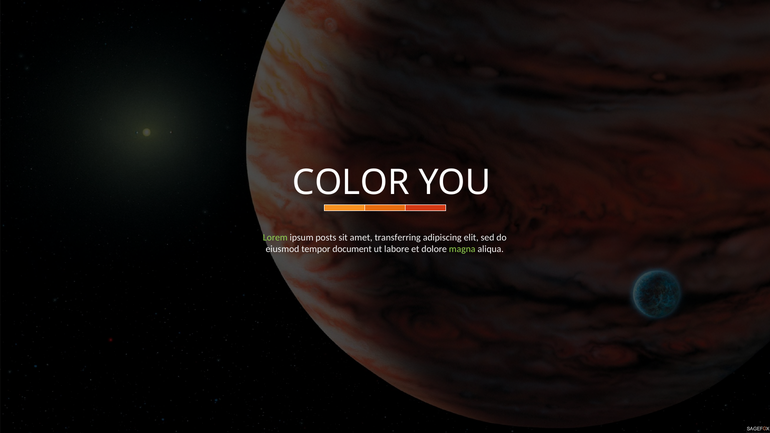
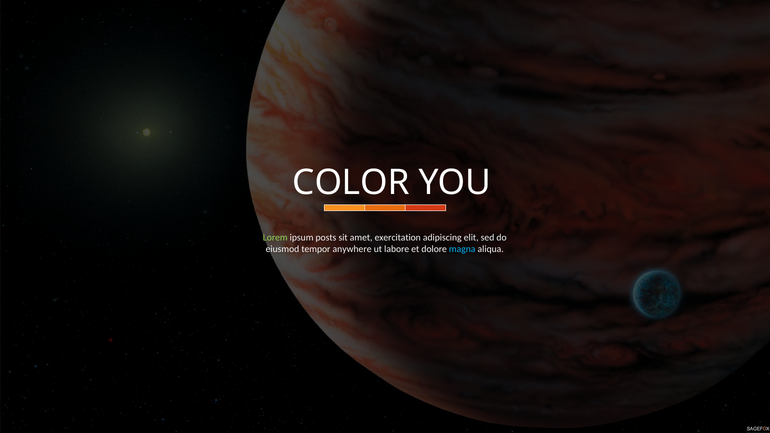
transferring: transferring -> exercitation
document: document -> anywhere
magna colour: light green -> light blue
